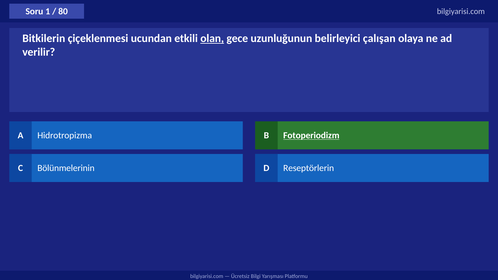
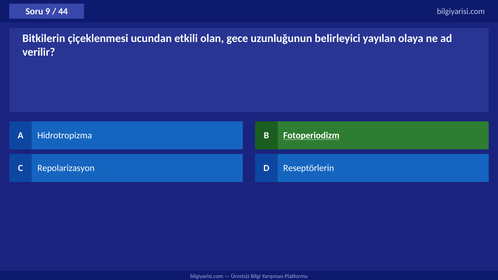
1: 1 -> 9
80: 80 -> 44
olan underline: present -> none
çalışan: çalışan -> yayılan
Bölünmelerinin: Bölünmelerinin -> Repolarizasyon
